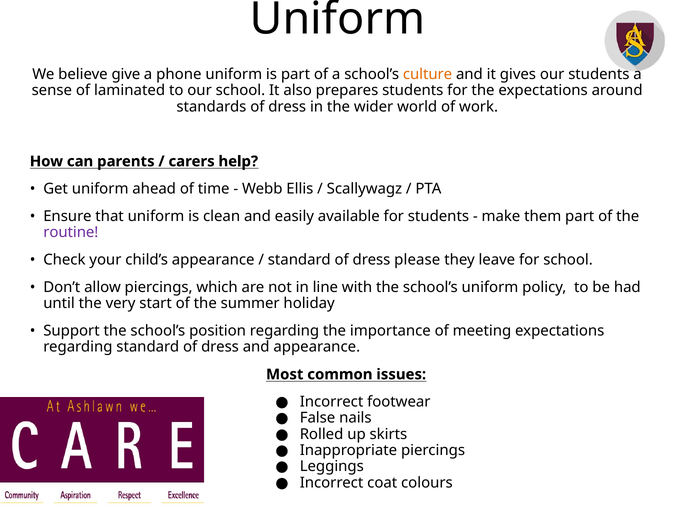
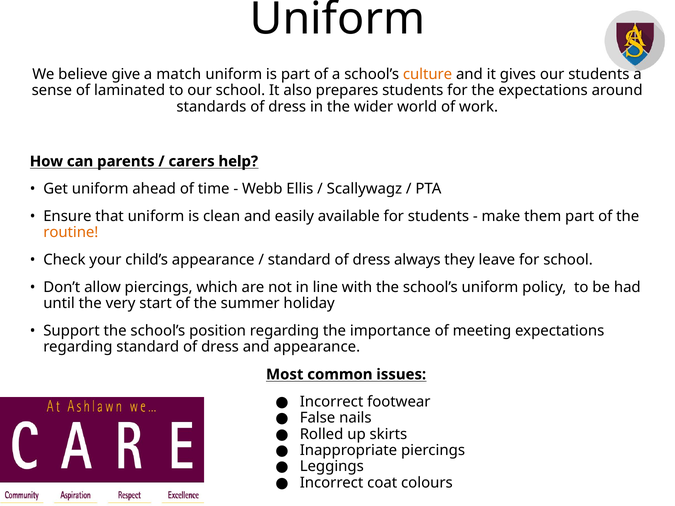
phone: phone -> match
routine colour: purple -> orange
please: please -> always
